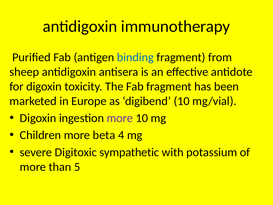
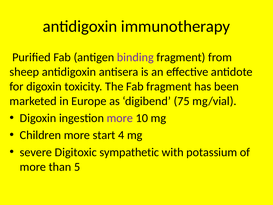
binding colour: blue -> purple
digibend 10: 10 -> 75
beta: beta -> start
